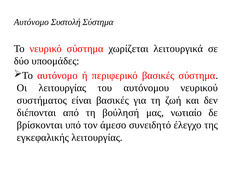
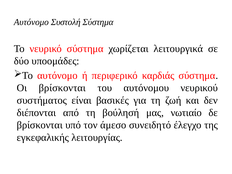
περιφερικό βασικές: βασικές -> καρδιάς
Οι λειτουργίας: λειτουργίας -> βρίσκονται
